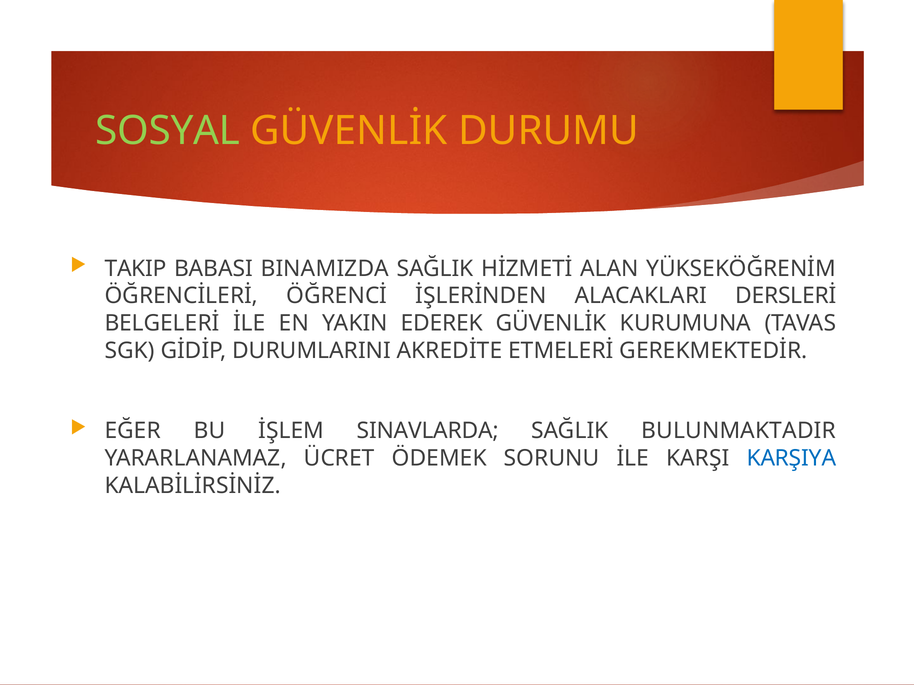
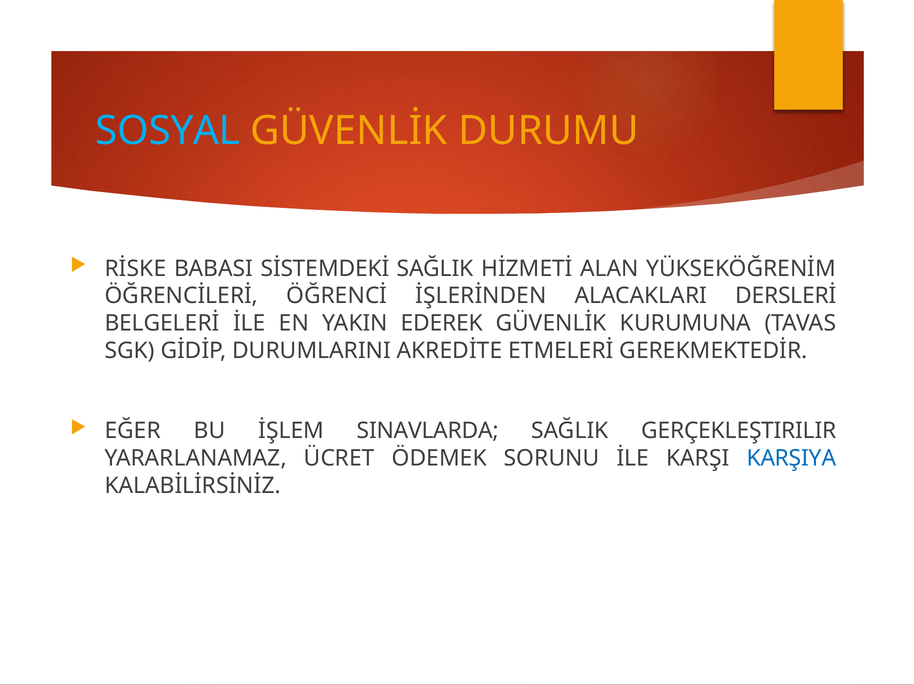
SOSYAL colour: light green -> light blue
TAKIP: TAKIP -> RİSKE
BINAMIZDA: BINAMIZDA -> SİSTEMDEKİ
BULUNMAKTADIR: BULUNMAKTADIR -> GERÇEKLEŞTIRILIR
